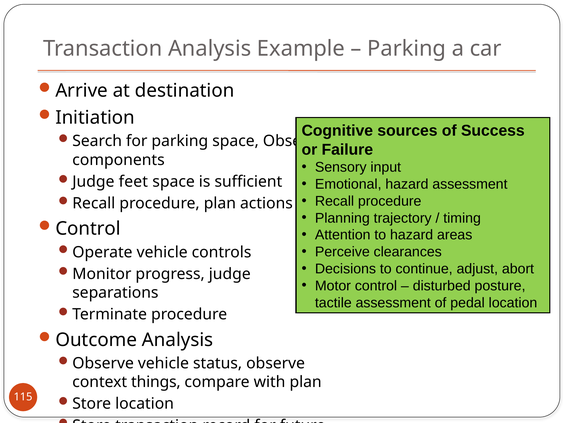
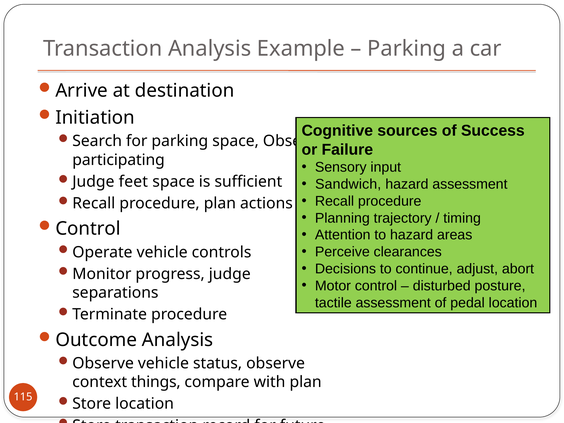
components: components -> participating
Emotional: Emotional -> Sandwich
